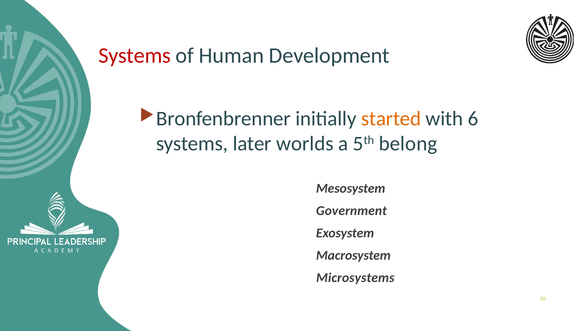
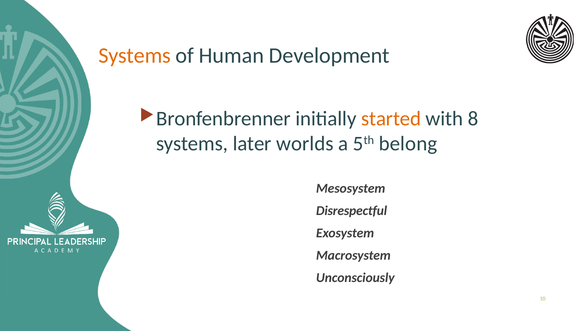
Systems at (135, 56) colour: red -> orange
6: 6 -> 8
Government: Government -> Disrespectful
Microsystems: Microsystems -> Unconsciously
